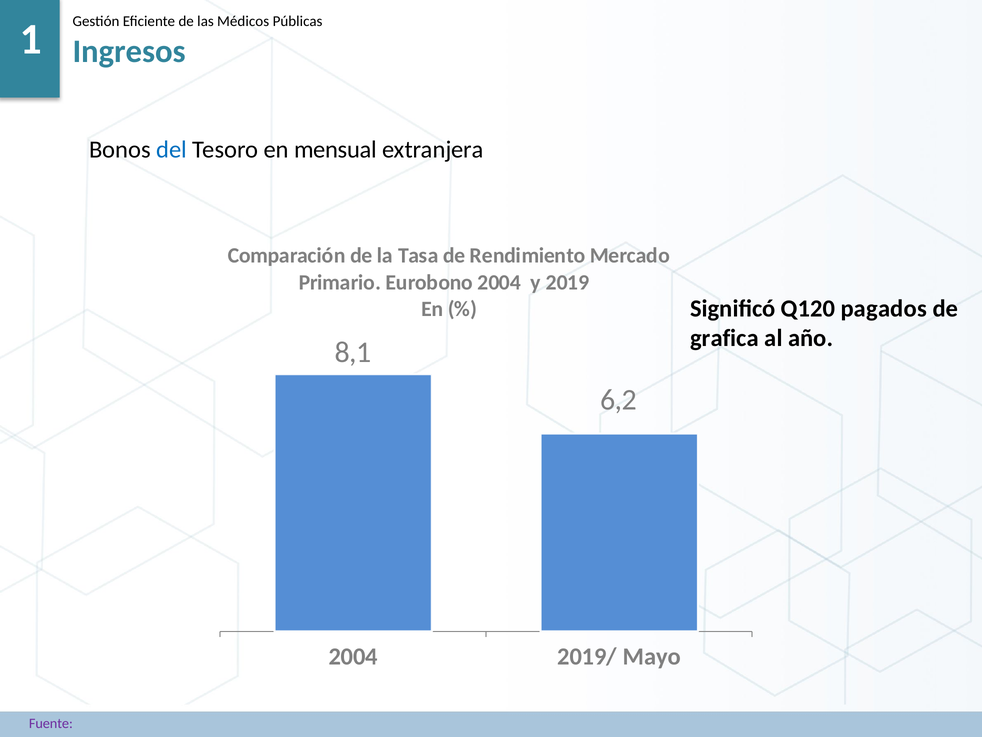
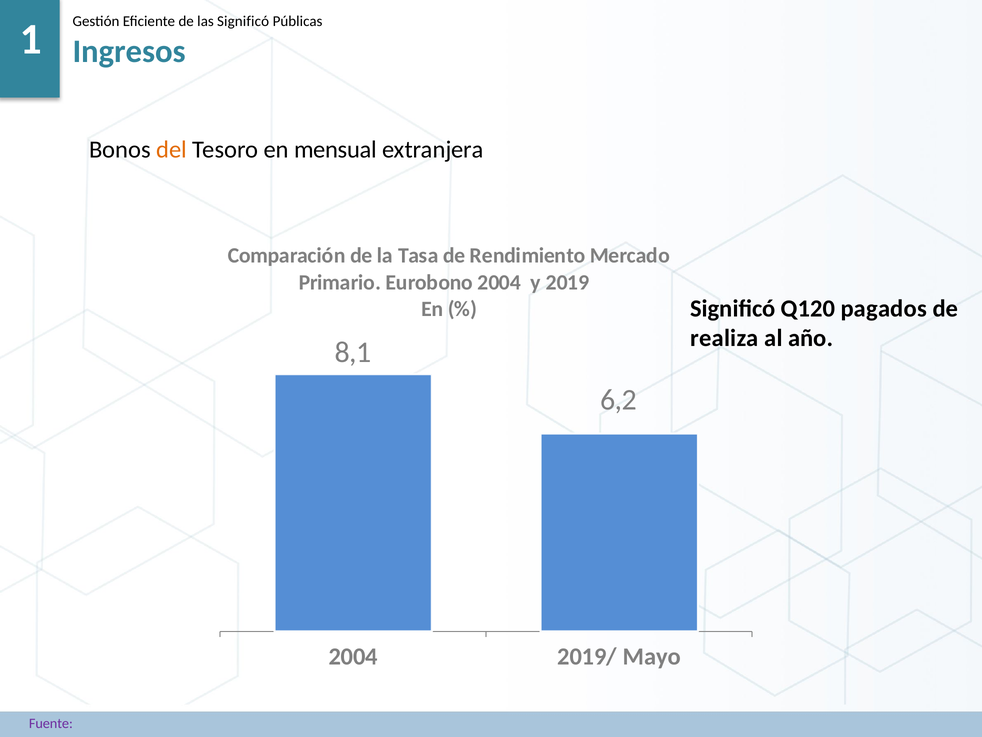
las Médicos: Médicos -> Significó
del colour: blue -> orange
grafica: grafica -> realiza
